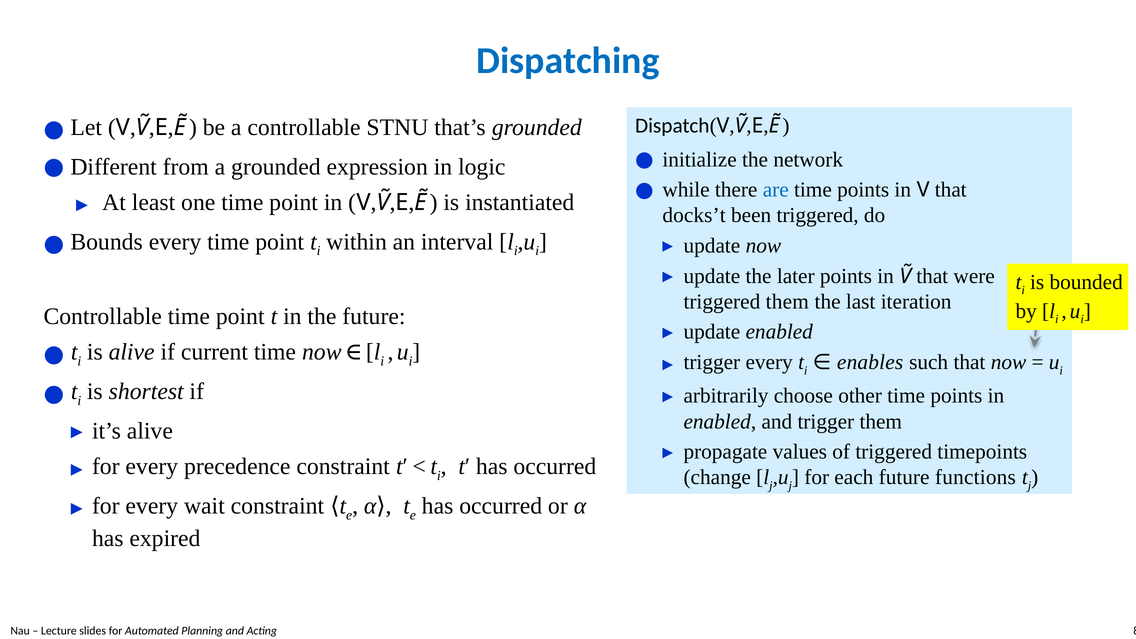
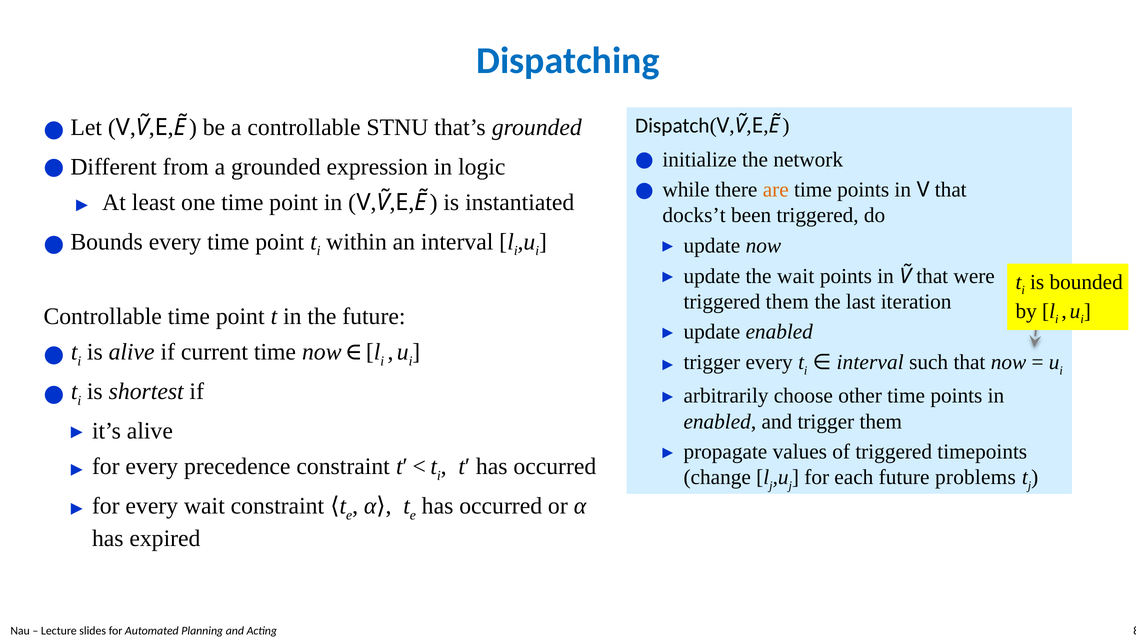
are colour: blue -> orange
the later: later -> wait
enables at (870, 362): enables -> interval
functions: functions -> problems
